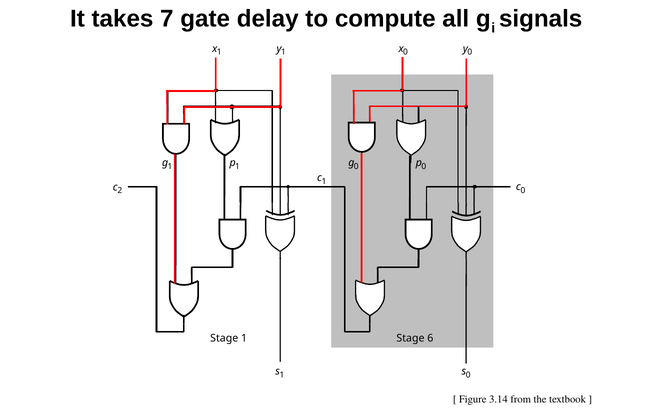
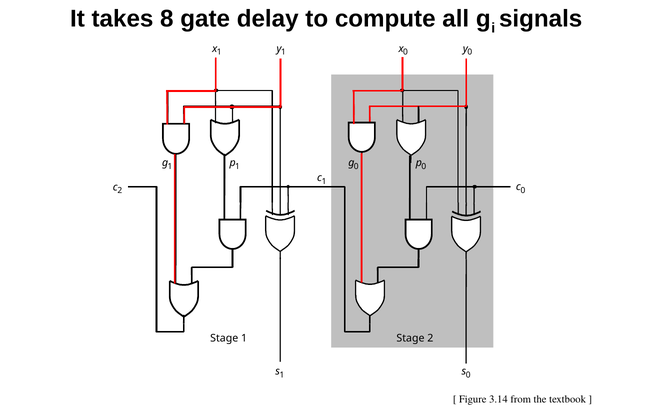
7: 7 -> 8
Stage 6: 6 -> 2
